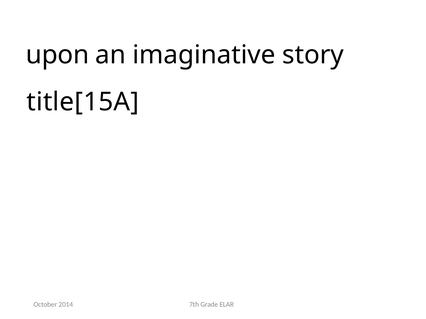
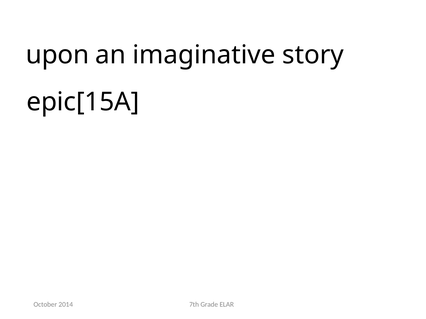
title[15A: title[15A -> epic[15A
